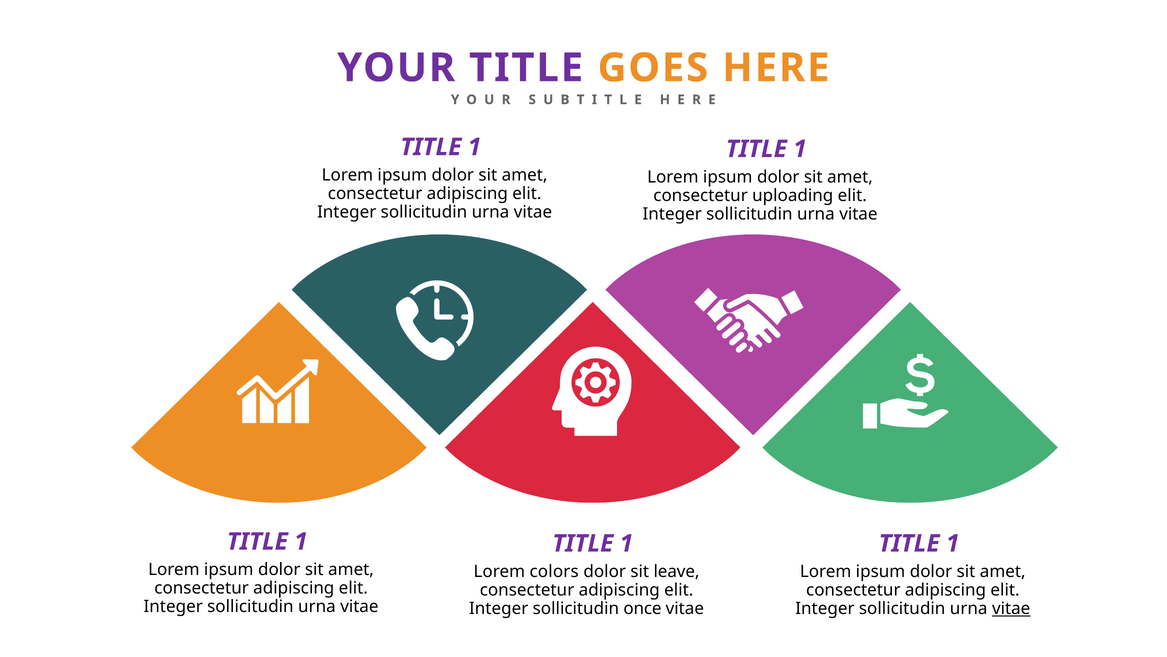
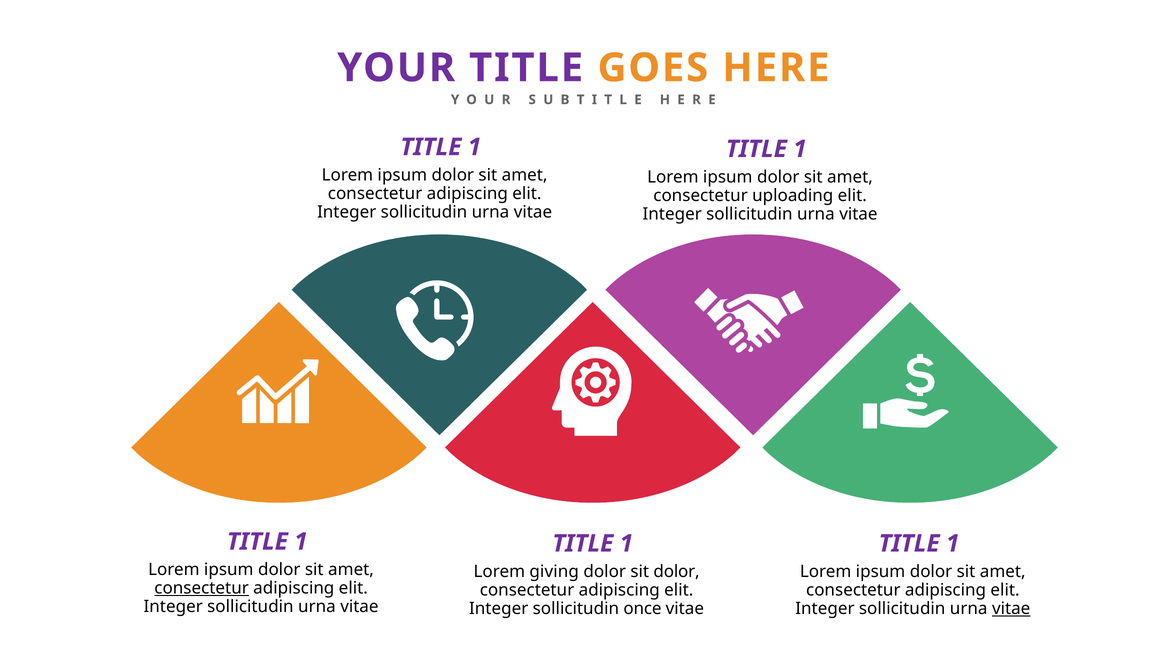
colors: colors -> giving
sit leave: leave -> dolor
consectetur at (202, 588) underline: none -> present
